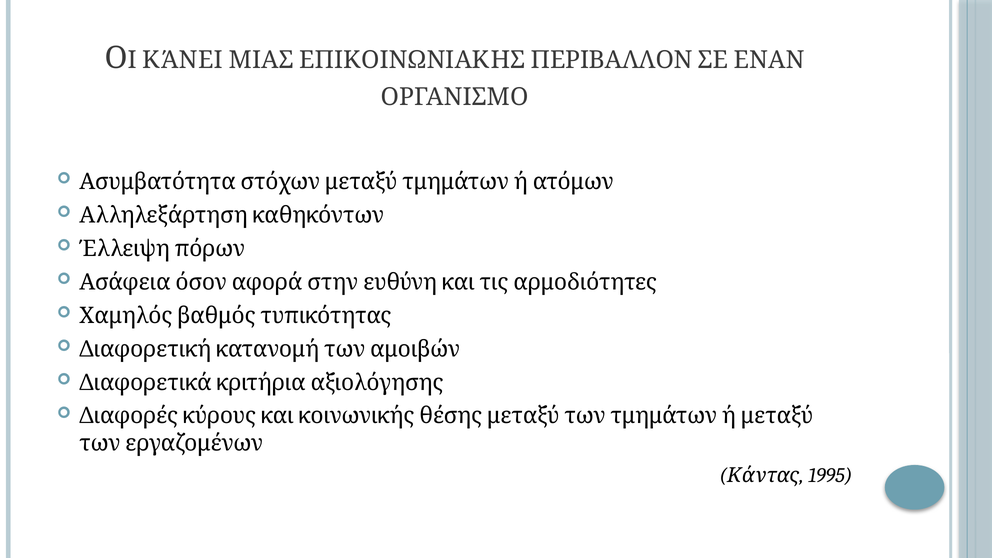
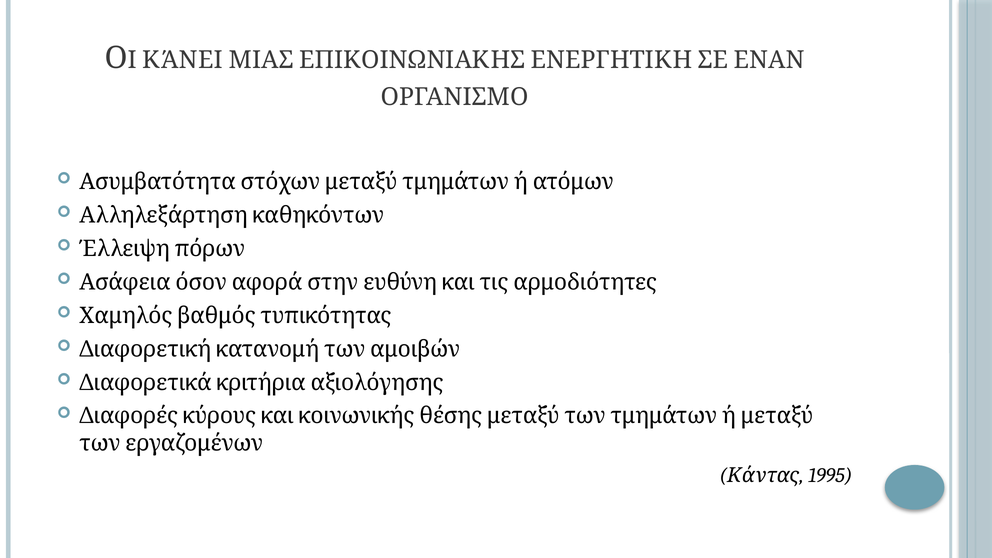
ΠΕΡΙΒΑΛΛΟΝ: ΠΕΡΙΒΑΛΛΟΝ -> ΕΝΕΡΓΗΤΙΚΗ
